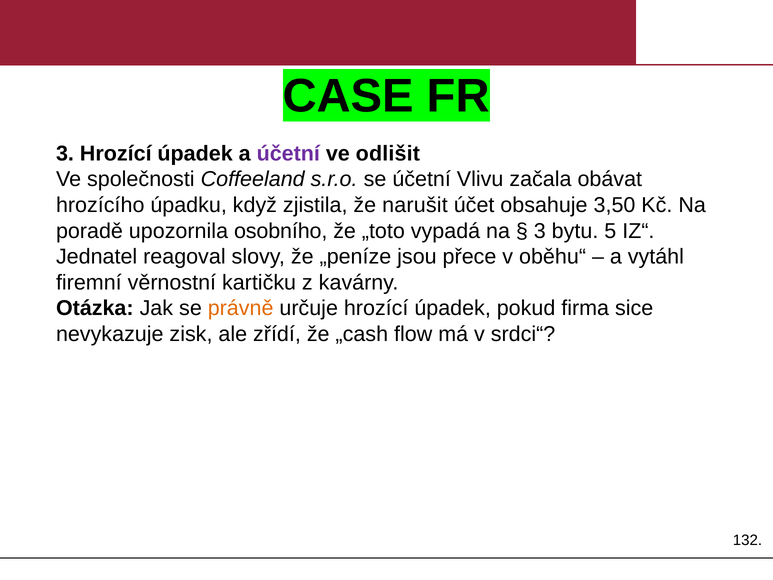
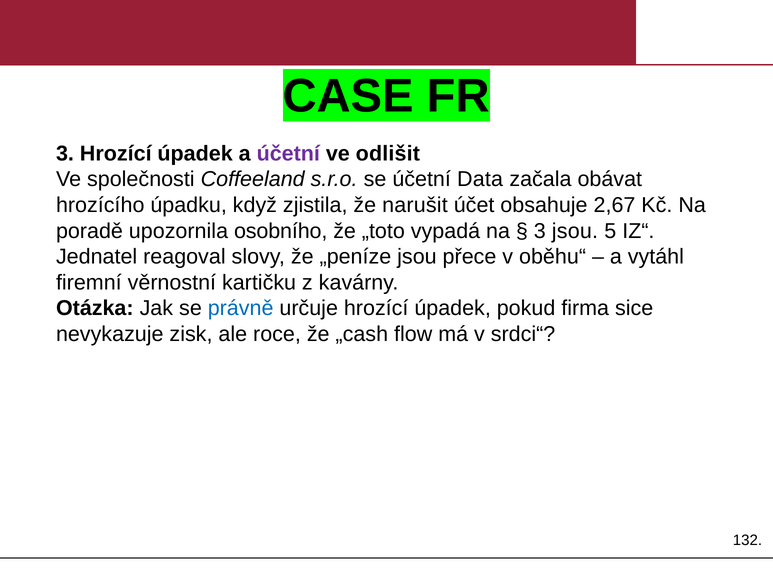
Vlivu: Vlivu -> Data
3,50: 3,50 -> 2,67
3 bytu: bytu -> jsou
právně colour: orange -> blue
zřídí: zřídí -> roce
